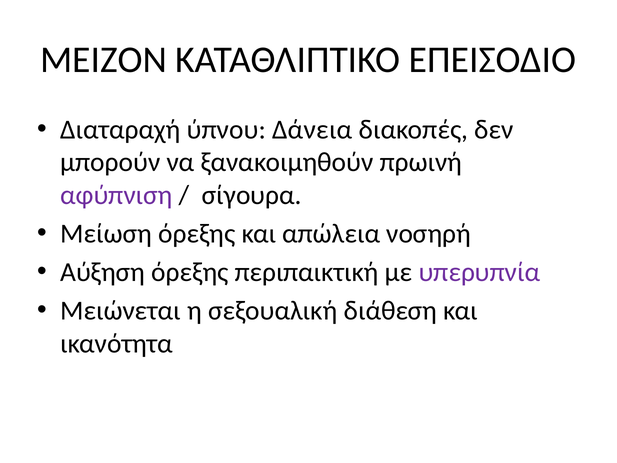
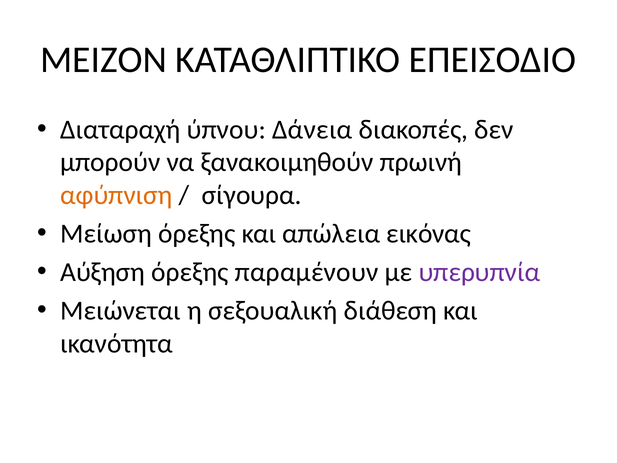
αφύπνιση colour: purple -> orange
νοσηρή: νοσηρή -> εικόνας
περιπαικτική: περιπαικτική -> παραμένουν
